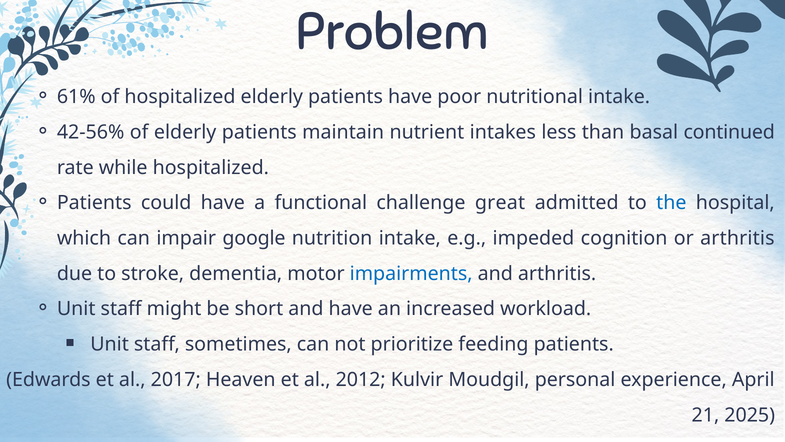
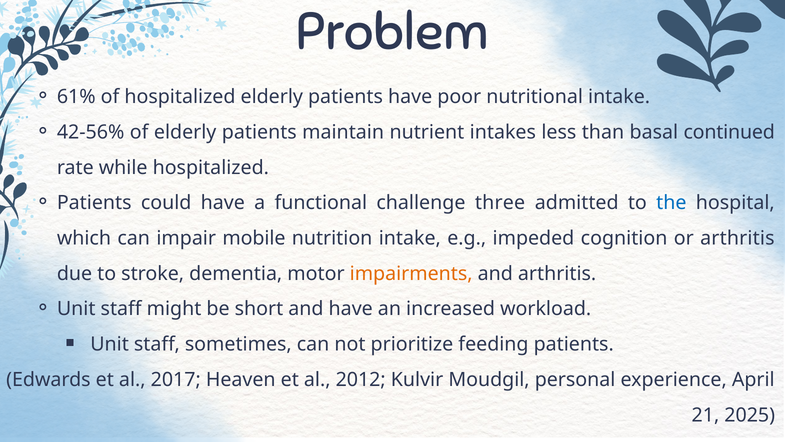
great: great -> three
google: google -> mobile
impairments colour: blue -> orange
